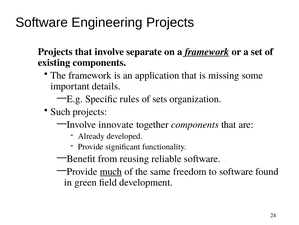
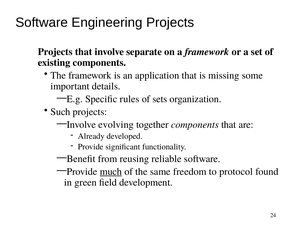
framework at (207, 52) underline: present -> none
innovate: innovate -> evolving
to software: software -> protocol
